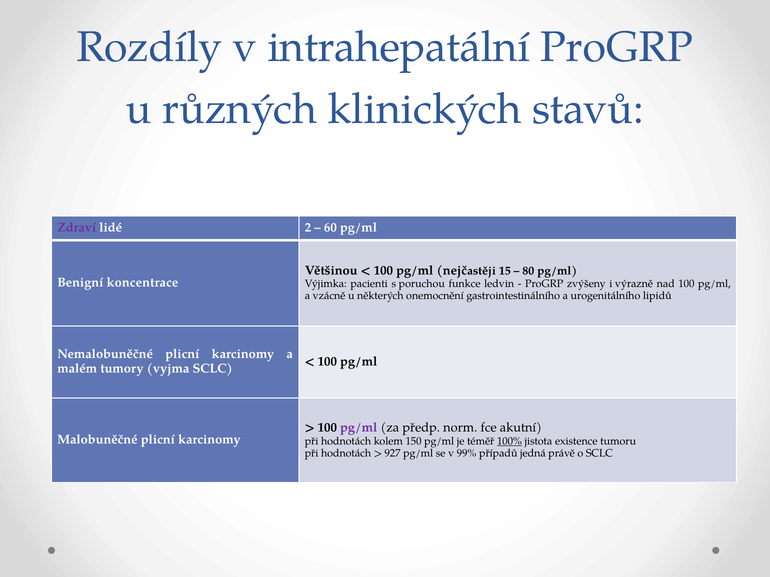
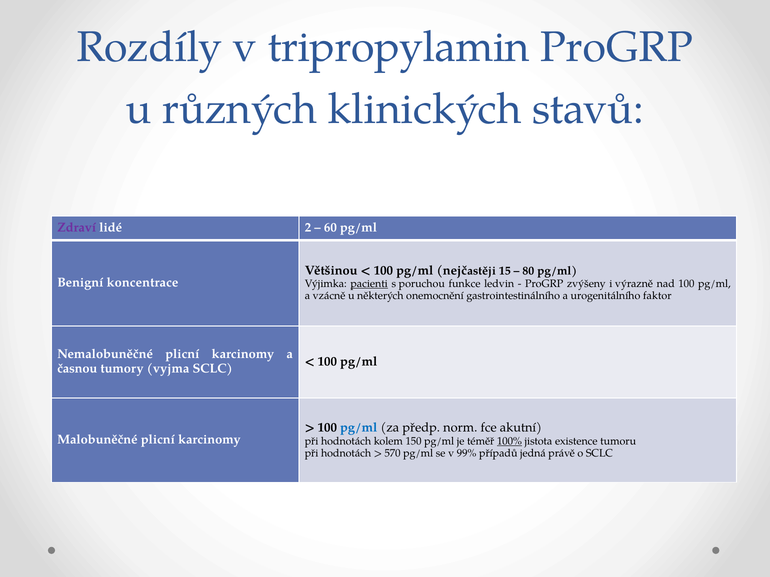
intrahepatální: intrahepatální -> tripropylamin
pacienti underline: none -> present
lipidů: lipidů -> faktor
malém: malém -> časnou
pg/ml at (359, 428) colour: purple -> blue
927: 927 -> 570
